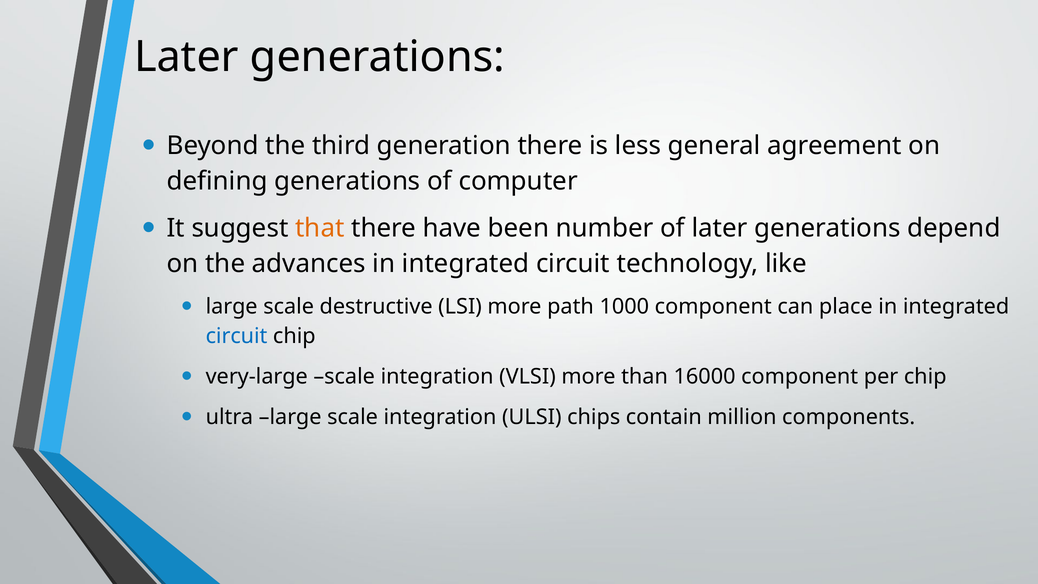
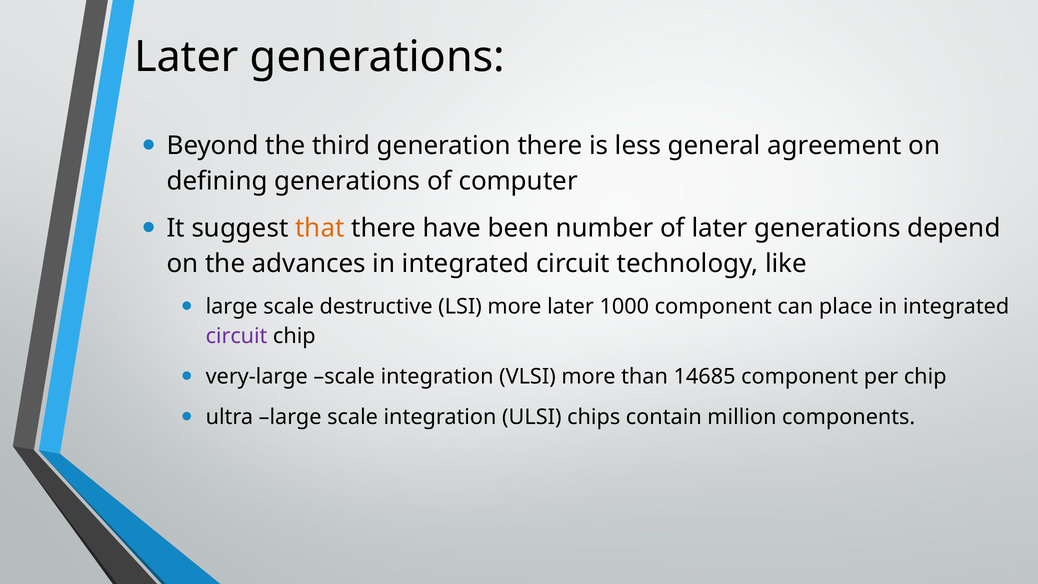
more path: path -> later
circuit at (237, 336) colour: blue -> purple
16000: 16000 -> 14685
